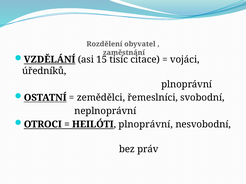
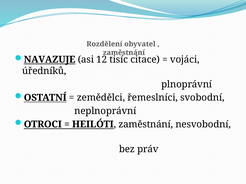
VZDĚLÁNÍ: VZDĚLÁNÍ -> NAVAZUJE
15: 15 -> 12
HEILÓTI plnoprávní: plnoprávní -> zaměstnání
